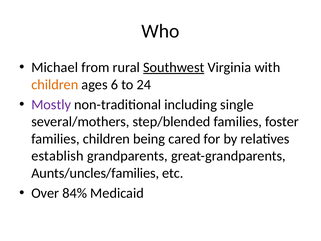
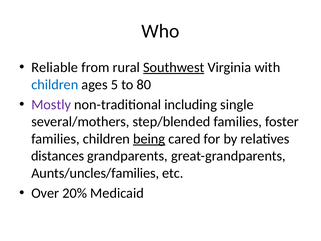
Michael: Michael -> Reliable
children at (55, 84) colour: orange -> blue
6: 6 -> 5
24: 24 -> 80
being underline: none -> present
establish: establish -> distances
84%: 84% -> 20%
